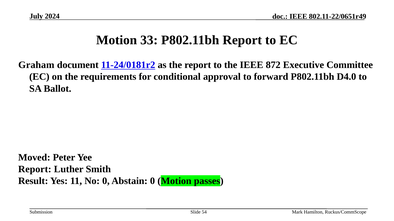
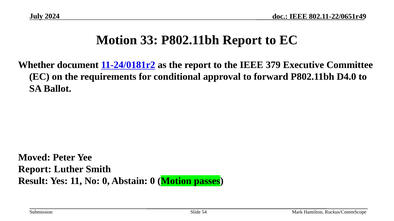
Graham: Graham -> Whether
872: 872 -> 379
